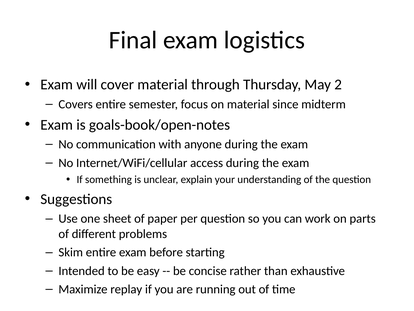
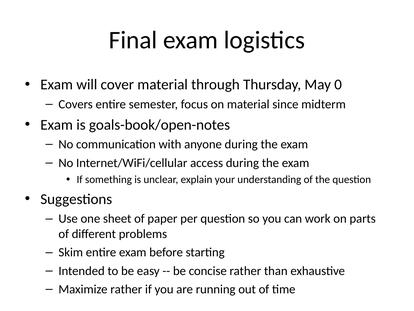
2: 2 -> 0
Maximize replay: replay -> rather
